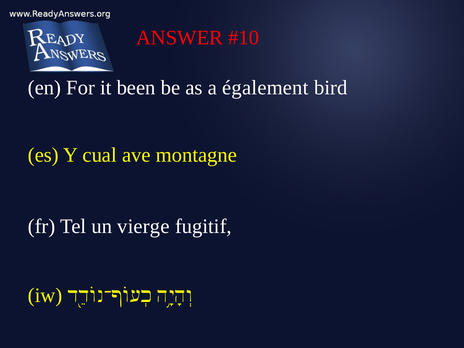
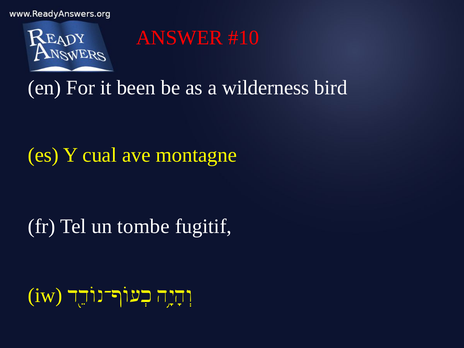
également: également -> wilderness
vierge: vierge -> tombe
